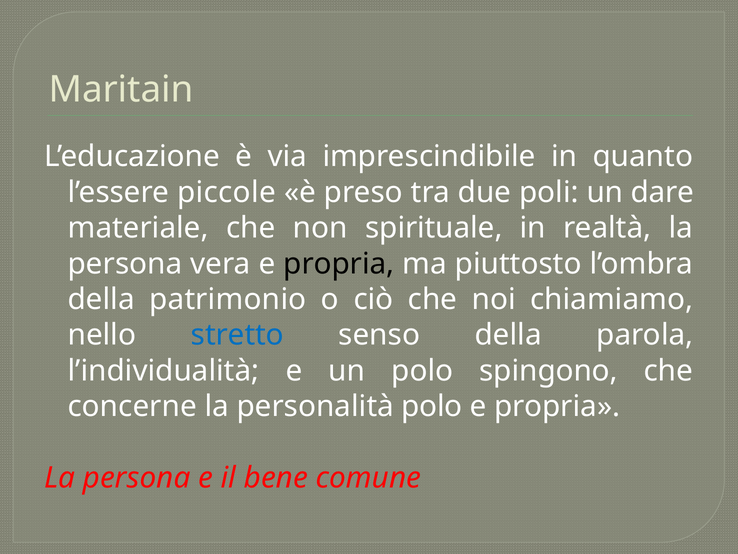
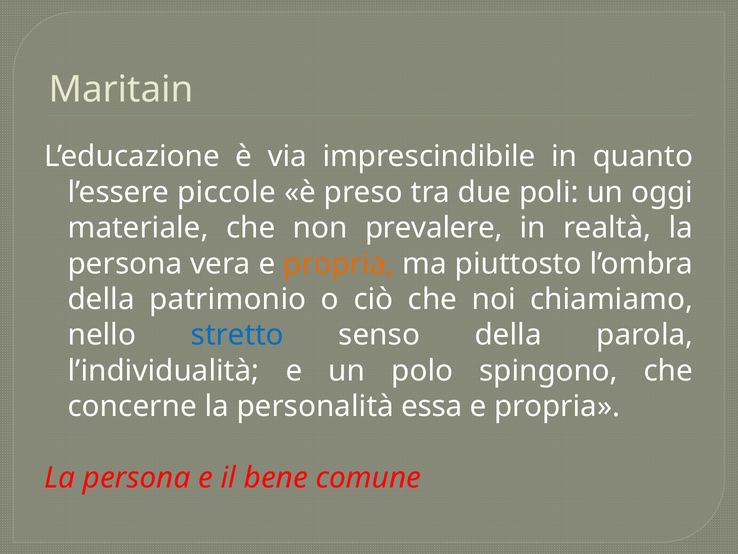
dare: dare -> oggi
spirituale: spirituale -> prevalere
propria at (339, 263) colour: black -> orange
personalità polo: polo -> essa
